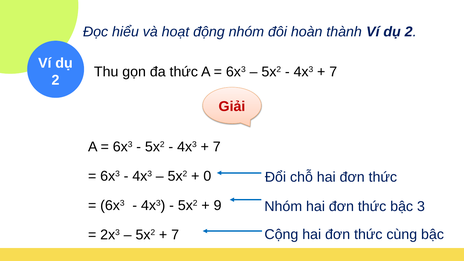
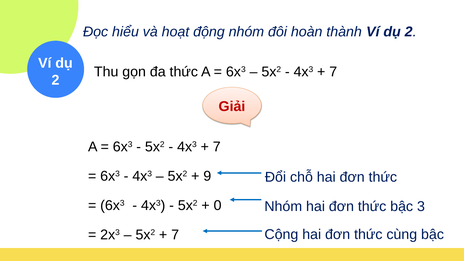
0: 0 -> 9
9: 9 -> 0
